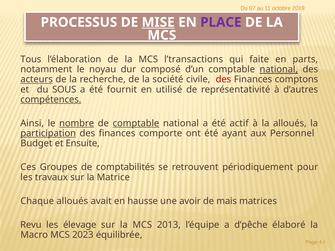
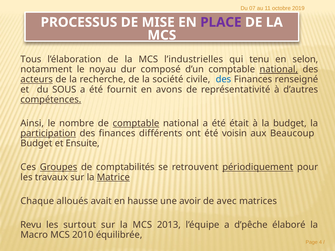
MISE underline: present -> none
l’transactions: l’transactions -> l’industrielles
faite: faite -> tenu
parts: parts -> selon
des at (223, 80) colour: red -> blue
comptons: comptons -> renseigné
utilisé: utilisé -> avons
nombre underline: present -> none
actif: actif -> était
la alloués: alloués -> budget
comporte: comporte -> différents
ayant: ayant -> voisin
Personnel: Personnel -> Beaucoup
Groupes underline: none -> present
périodiquement underline: none -> present
Matrice underline: none -> present
mais: mais -> avec
élevage: élevage -> surtout
2023: 2023 -> 2010
